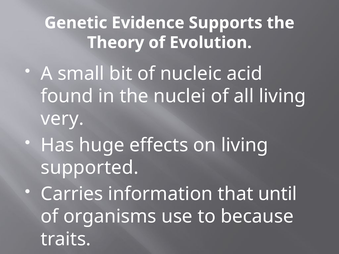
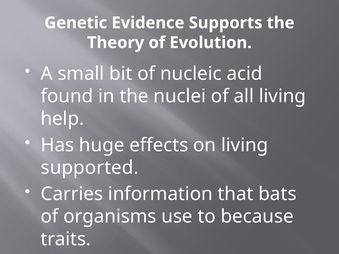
very: very -> help
until: until -> bats
